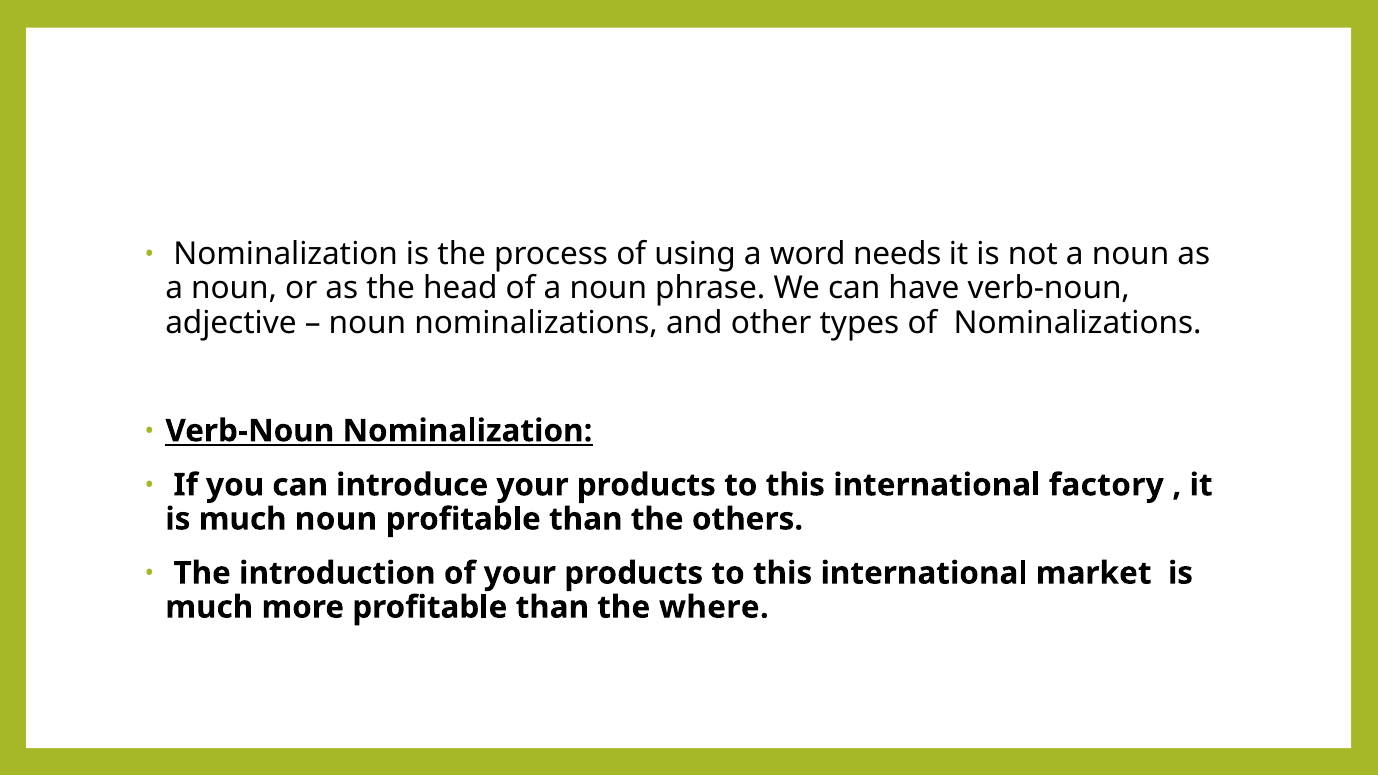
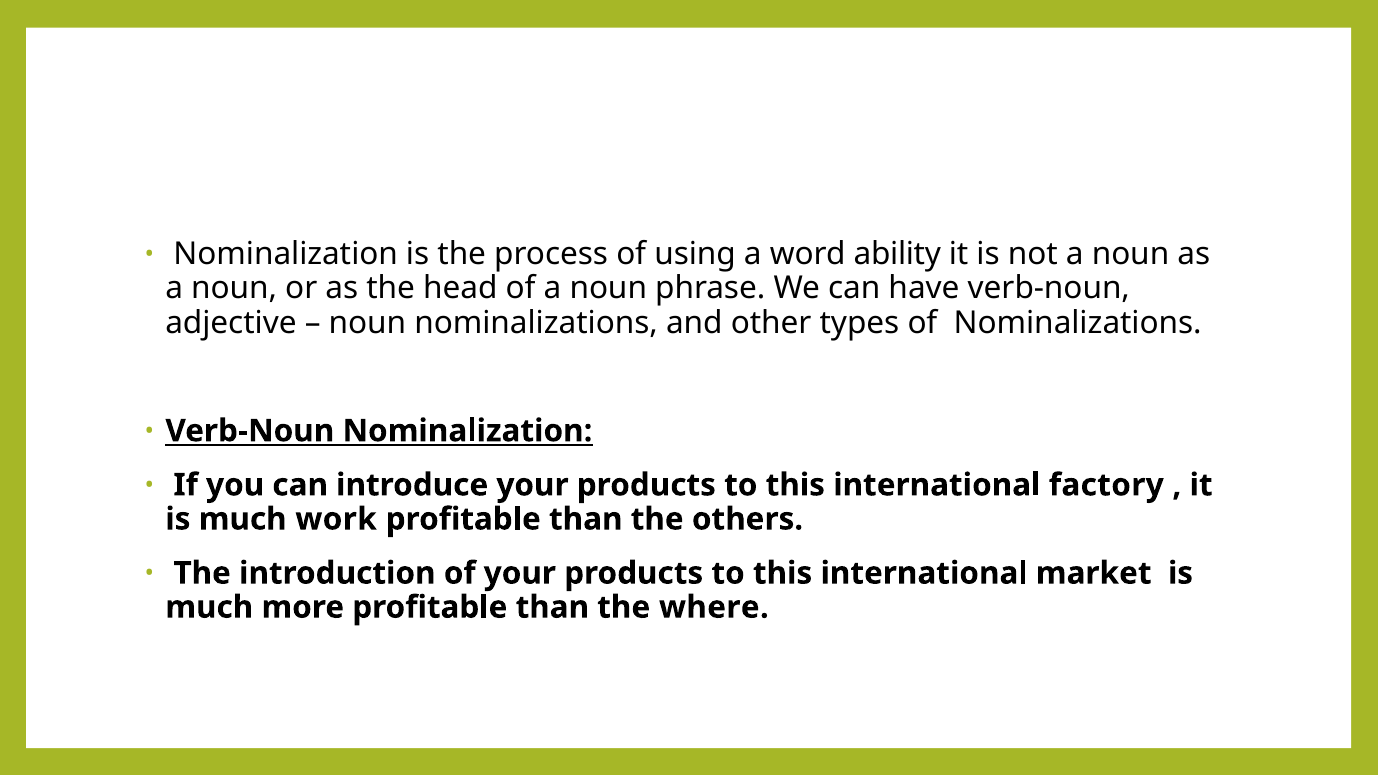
needs: needs -> ability
much noun: noun -> work
